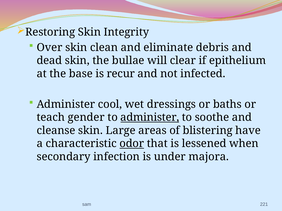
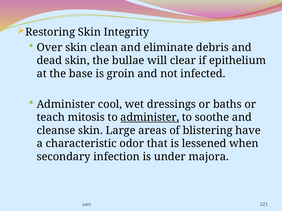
recur: recur -> groin
gender: gender -> mitosis
odor underline: present -> none
